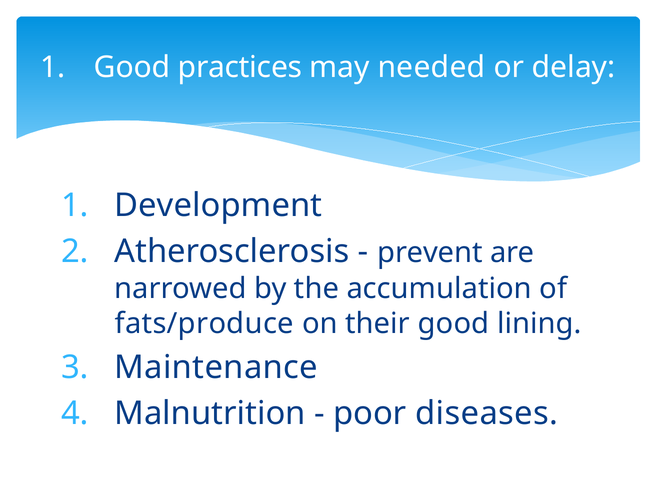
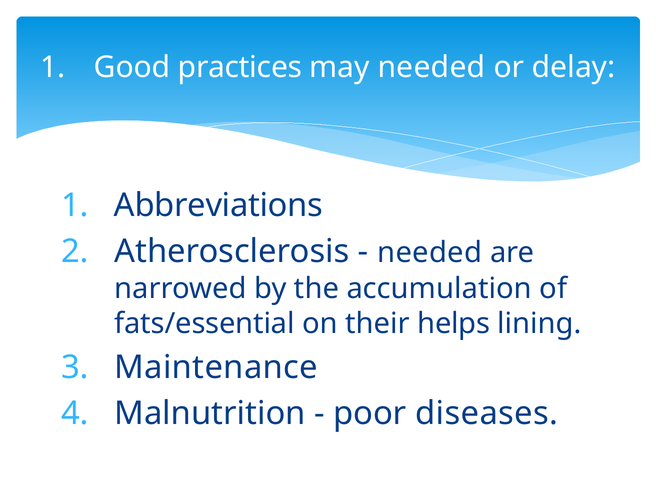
Development: Development -> Abbreviations
prevent at (430, 253): prevent -> needed
fats/produce: fats/produce -> fats/essential
their good: good -> helps
